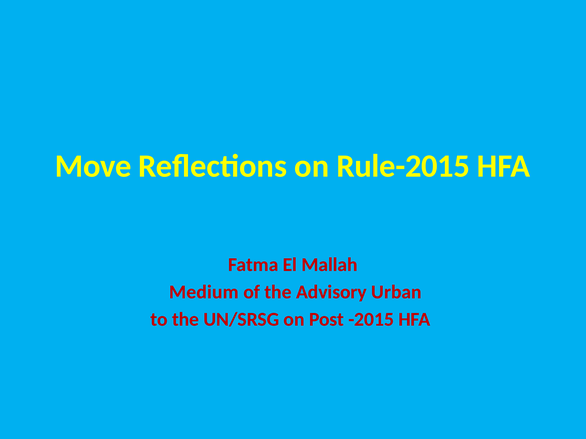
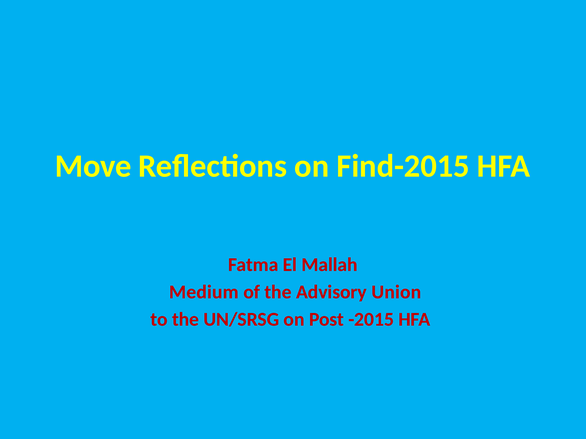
Rule-2015: Rule-2015 -> Find-2015
Urban: Urban -> Union
